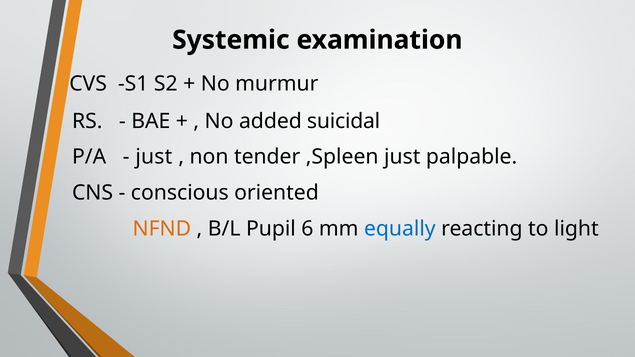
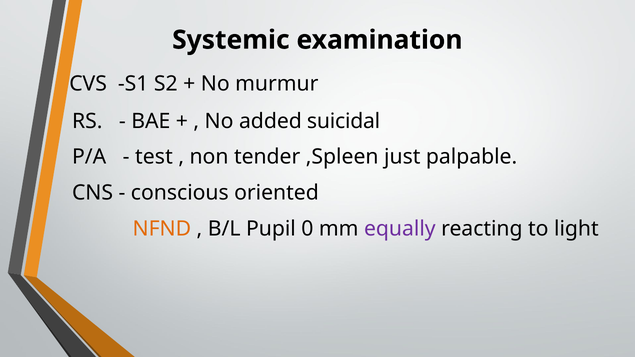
just at (154, 157): just -> test
6: 6 -> 0
equally colour: blue -> purple
